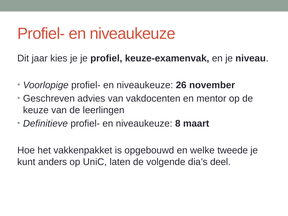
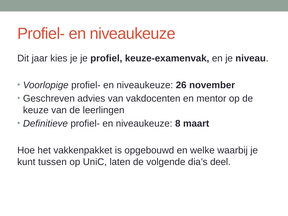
tweede: tweede -> waarbij
anders: anders -> tussen
